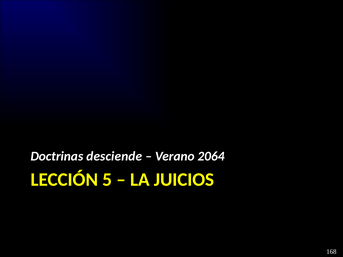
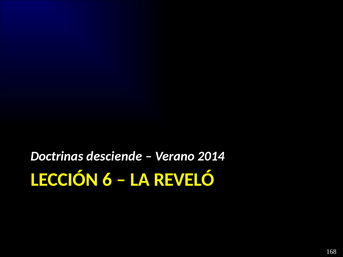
2064: 2064 -> 2014
5: 5 -> 6
JUICIOS: JUICIOS -> REVELÓ
